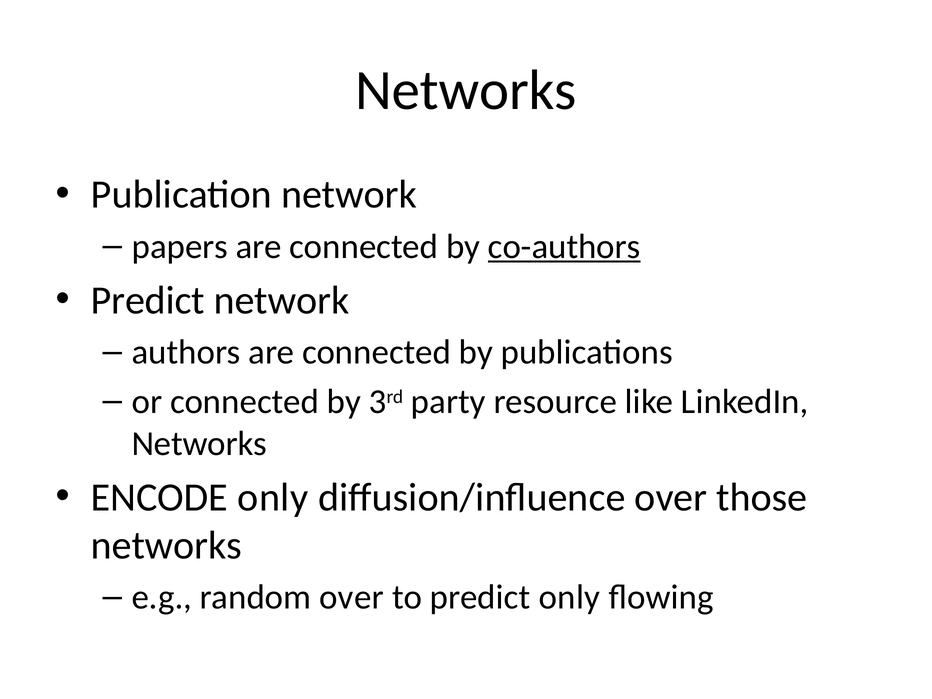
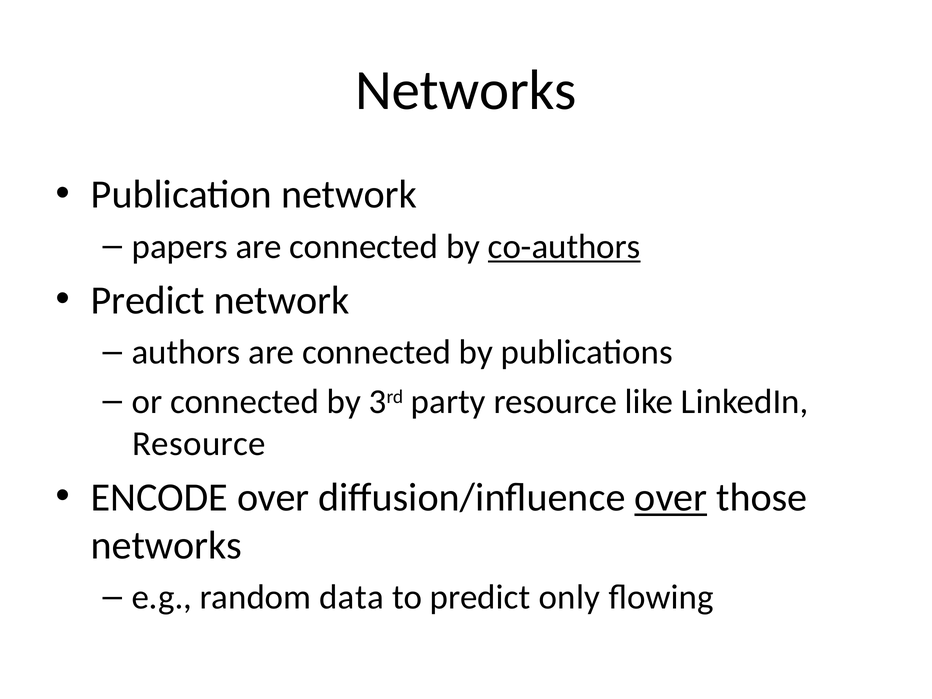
Networks at (199, 444): Networks -> Resource
ENCODE only: only -> over
over at (671, 497) underline: none -> present
random over: over -> data
